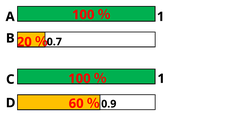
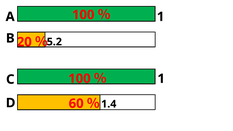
0.7: 0.7 -> 5.2
0.9: 0.9 -> 1.4
